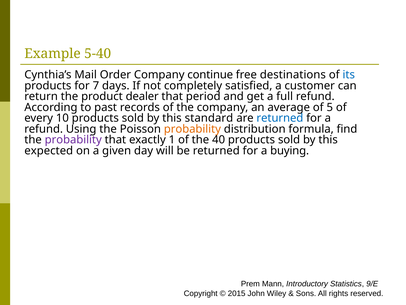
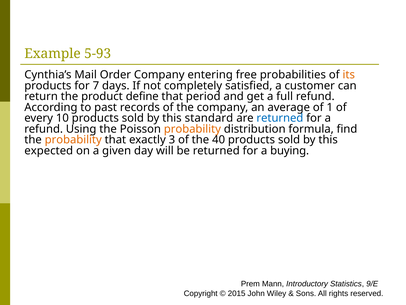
5-40: 5-40 -> 5-93
continue: continue -> entering
destinations: destinations -> probabilities
its colour: blue -> orange
dealer: dealer -> define
5: 5 -> 1
probability at (73, 140) colour: purple -> orange
1: 1 -> 3
